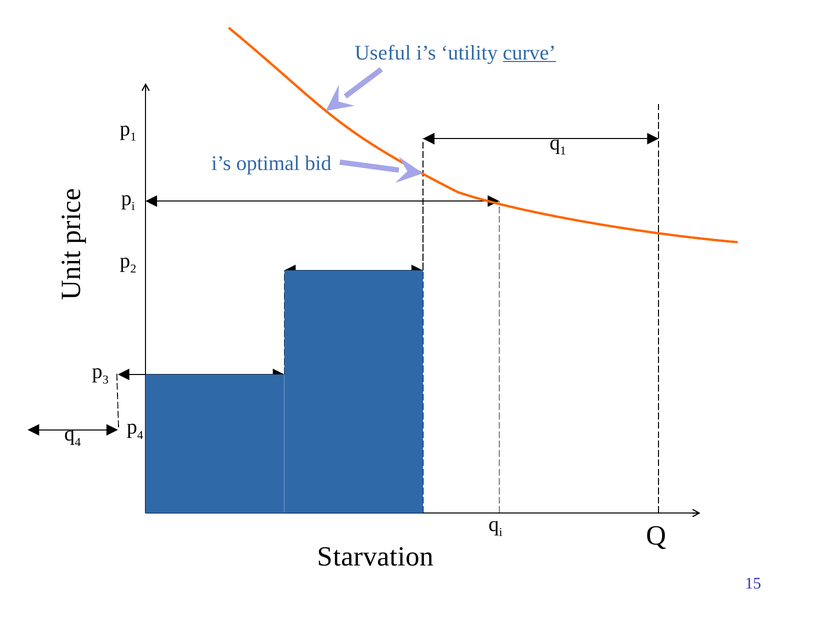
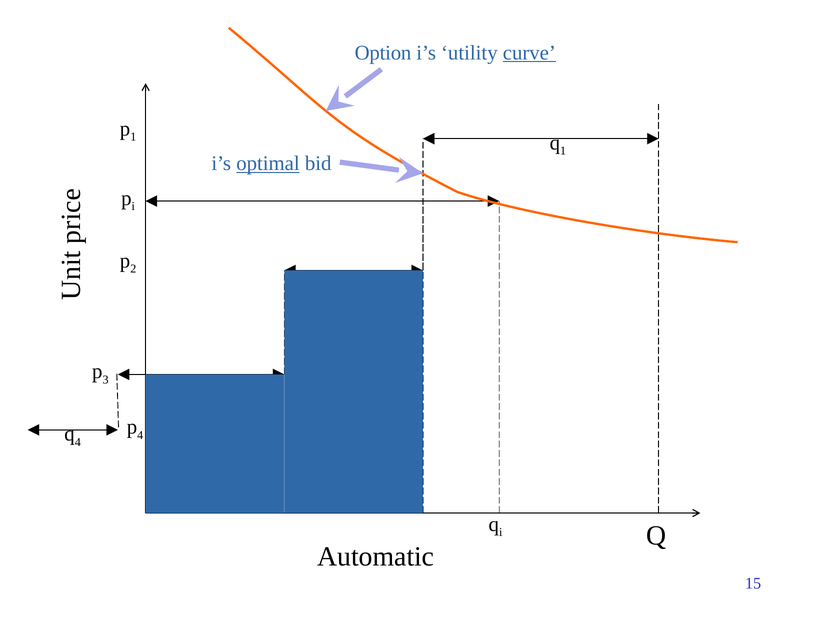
Useful: Useful -> Option
optimal underline: none -> present
Starvation: Starvation -> Automatic
